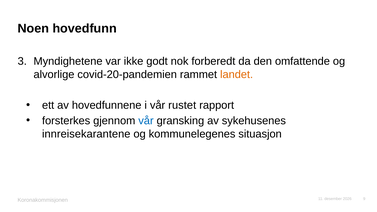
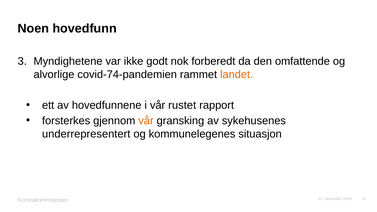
covid-20-pandemien: covid-20-pandemien -> covid-74-pandemien
vår at (146, 121) colour: blue -> orange
innreisekarantene: innreisekarantene -> underrepresentert
